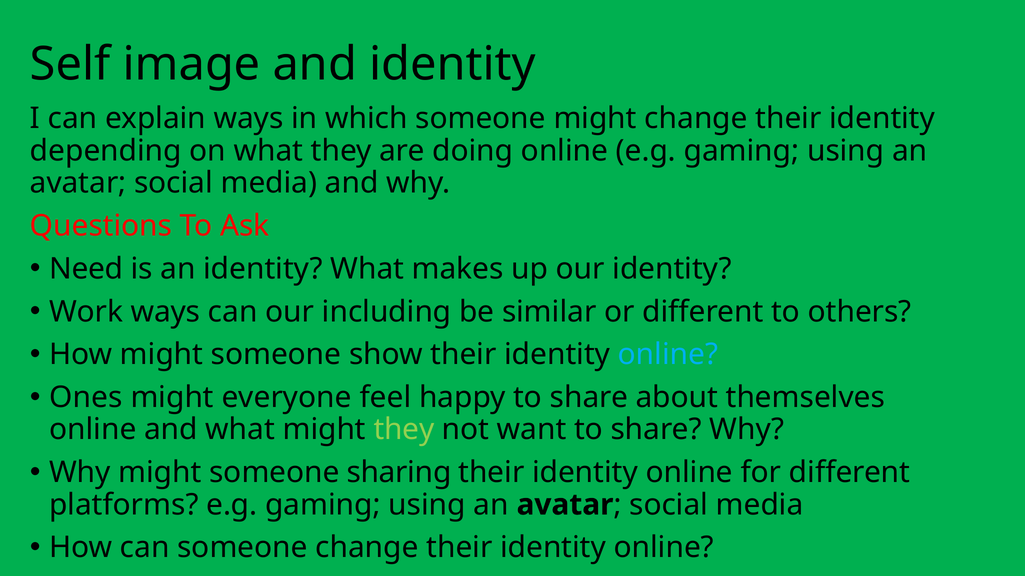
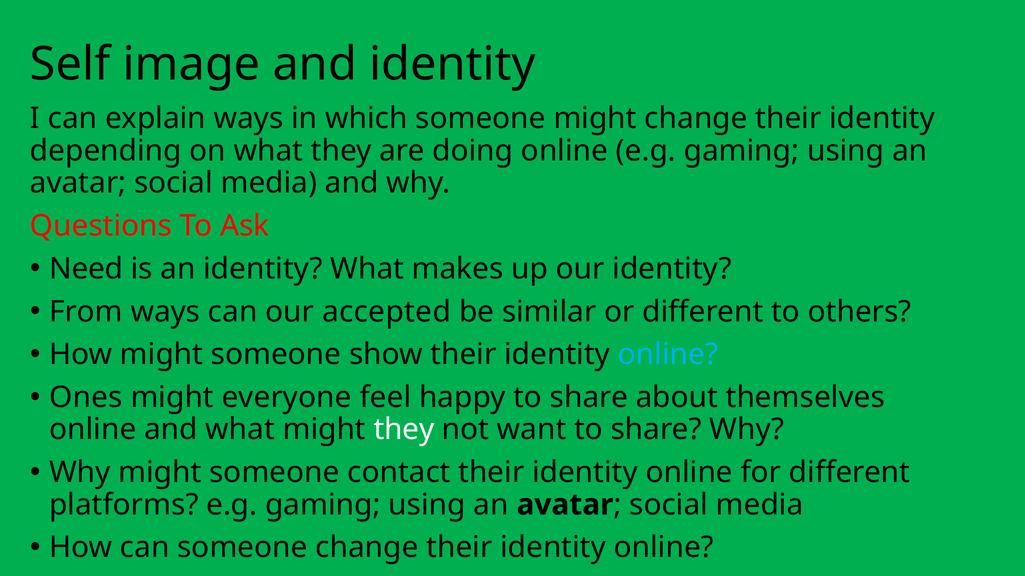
Work: Work -> From
including: including -> accepted
they at (404, 430) colour: light green -> white
sharing: sharing -> contact
